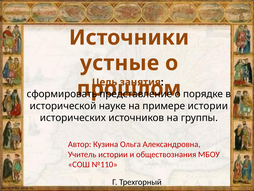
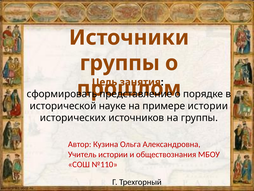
устные at (120, 63): устные -> группы
